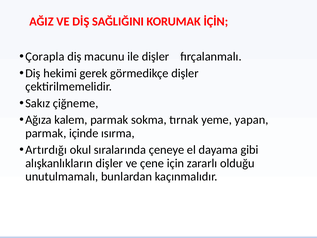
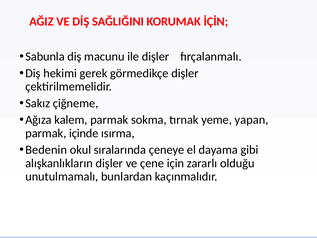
Çorapla: Çorapla -> Sabunla
Artırdığı: Artırdığı -> Bedenin
